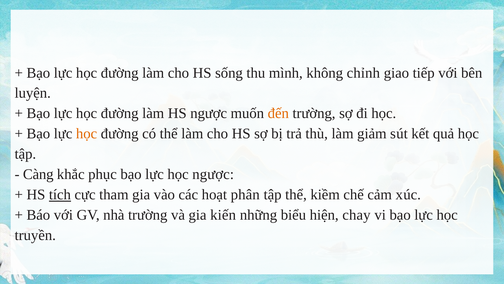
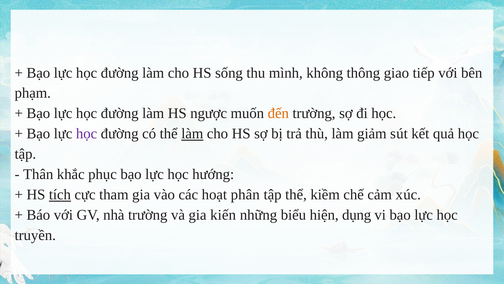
chỉnh: chỉnh -> thông
luyện: luyện -> phạm
học at (87, 134) colour: orange -> purple
làm at (192, 134) underline: none -> present
Càng: Càng -> Thân
học ngược: ngược -> hướng
chay: chay -> dụng
